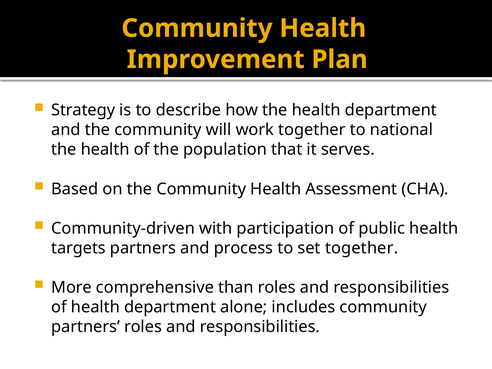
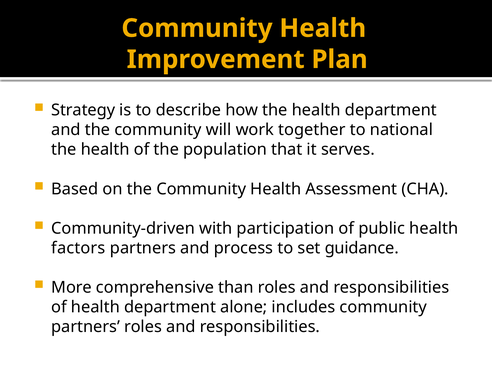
targets: targets -> factors
set together: together -> guidance
